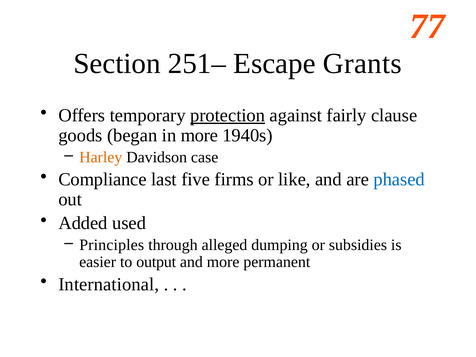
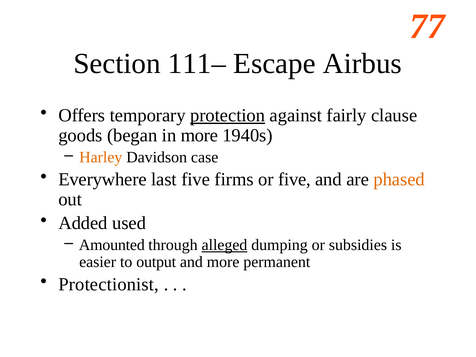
251–: 251– -> 111–
Grants: Grants -> Airbus
Compliance: Compliance -> Everywhere
or like: like -> five
phased colour: blue -> orange
Principles: Principles -> Amounted
alleged underline: none -> present
International: International -> Protectionist
